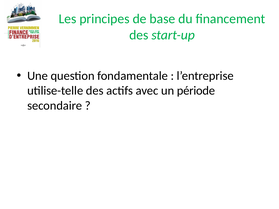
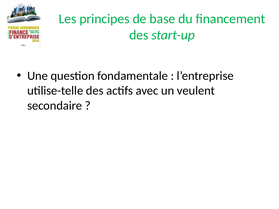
période: période -> veulent
